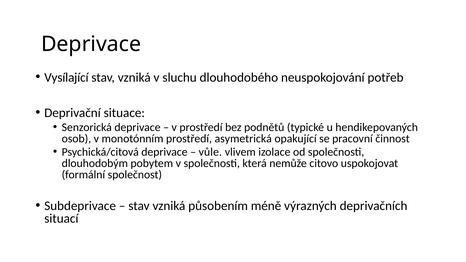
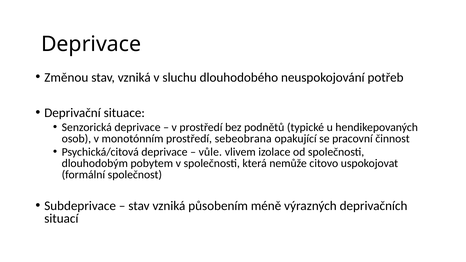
Vysílající: Vysílající -> Změnou
asymetrická: asymetrická -> sebeobrana
